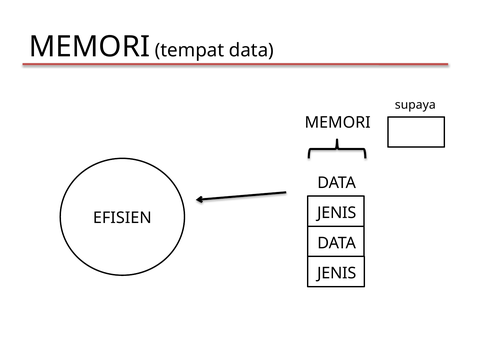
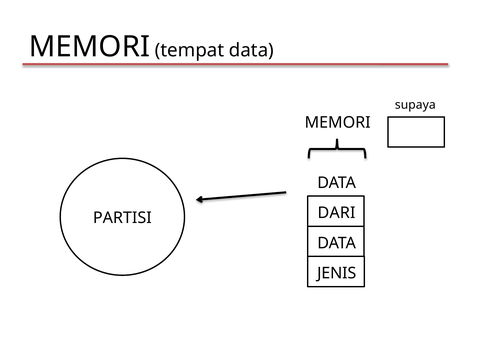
JENIS at (337, 213): JENIS -> DARI
EFISIEN: EFISIEN -> PARTISI
